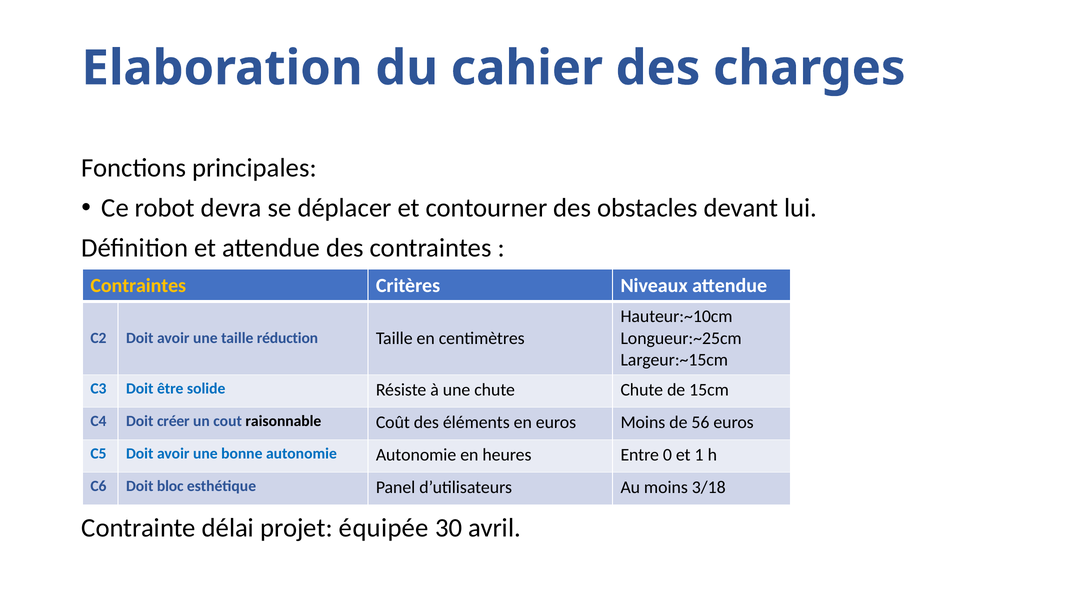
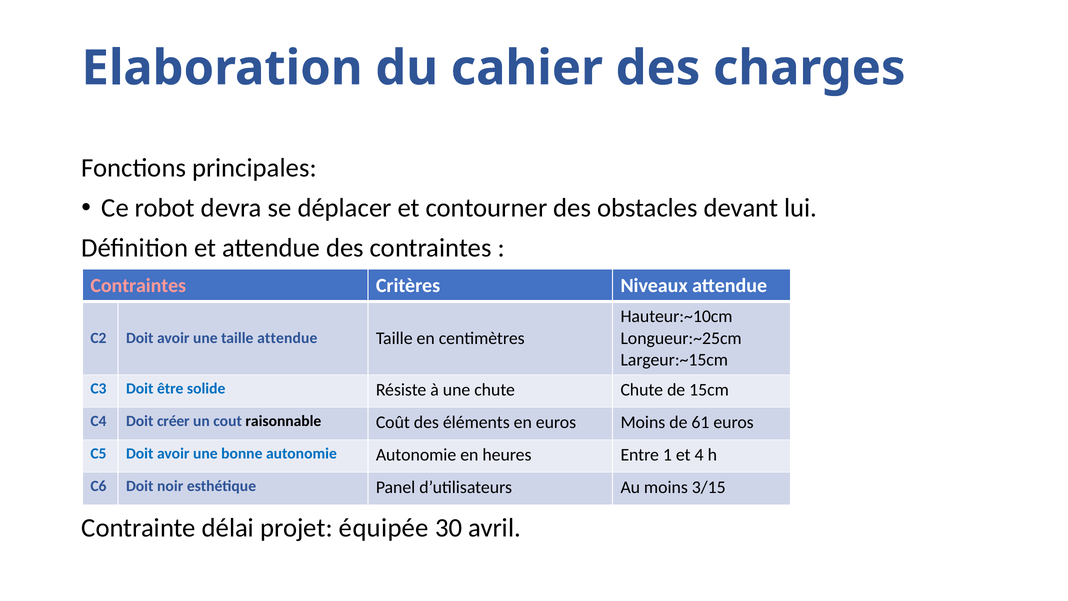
Contraintes at (138, 285) colour: yellow -> pink
taille réduction: réduction -> attendue
56: 56 -> 61
0: 0 -> 1
1: 1 -> 4
bloc: bloc -> noir
3/18: 3/18 -> 3/15
